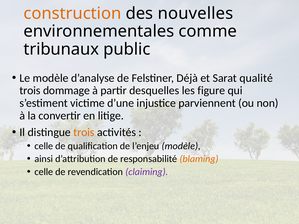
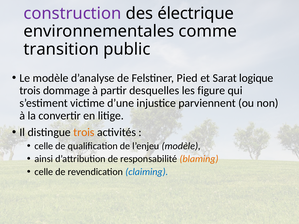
construction colour: orange -> purple
nouvelles: nouvelles -> électrique
tribunaux: tribunaux -> transition
Déjà: Déjà -> Pied
qualité: qualité -> logique
claiming colour: purple -> blue
